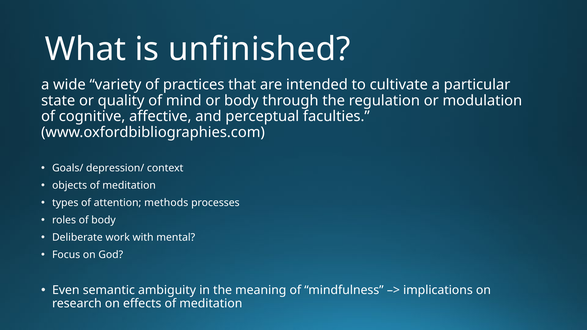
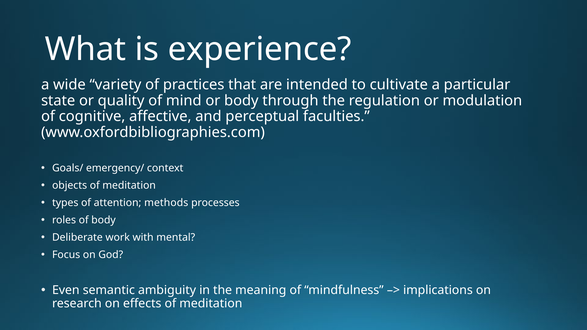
unfinished: unfinished -> experience
depression/: depression/ -> emergency/
